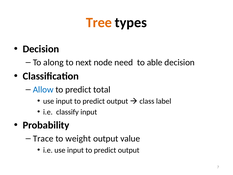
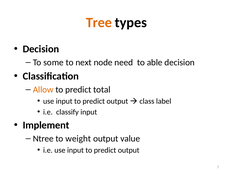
along: along -> some
Allow colour: blue -> orange
Probability: Probability -> Implement
Trace: Trace -> Ntree
